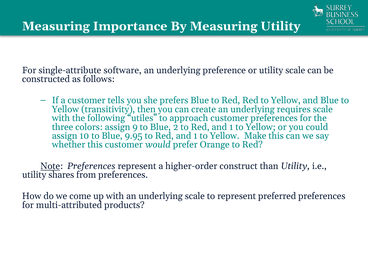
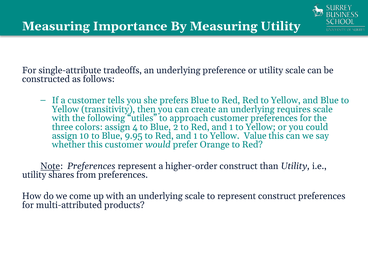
software: software -> tradeoffs
9: 9 -> 4
Make: Make -> Value
represent preferred: preferred -> construct
